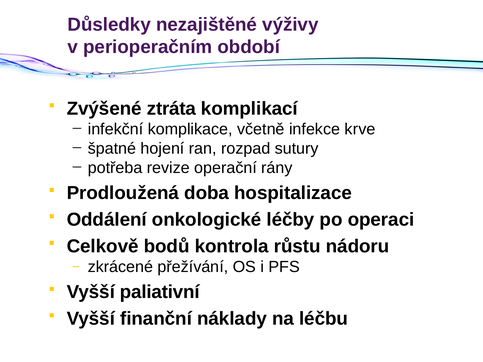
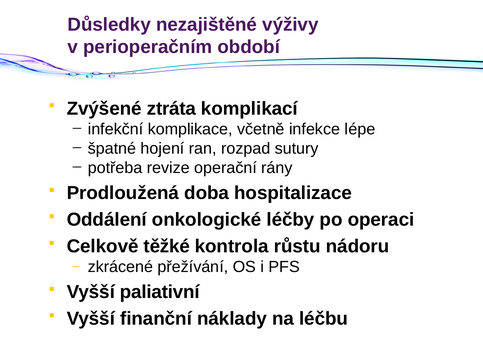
krve: krve -> lépe
bodů: bodů -> těžké
